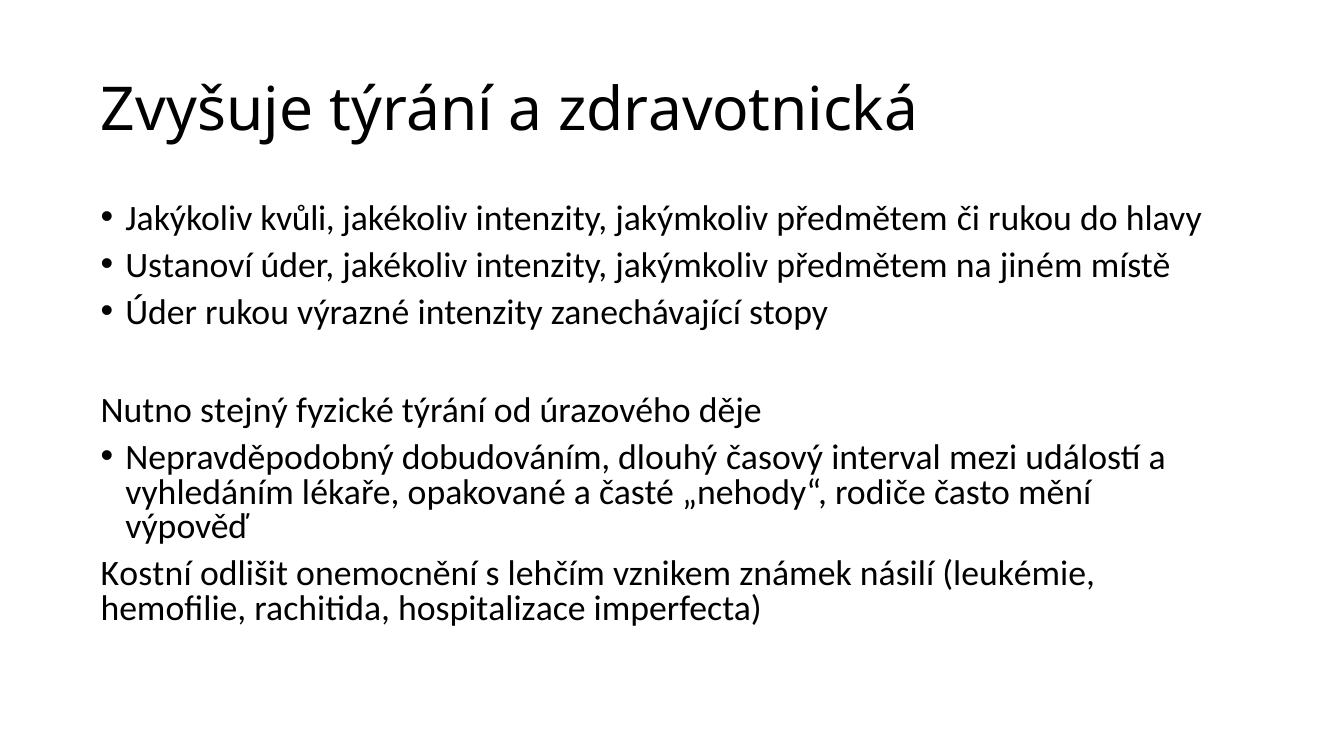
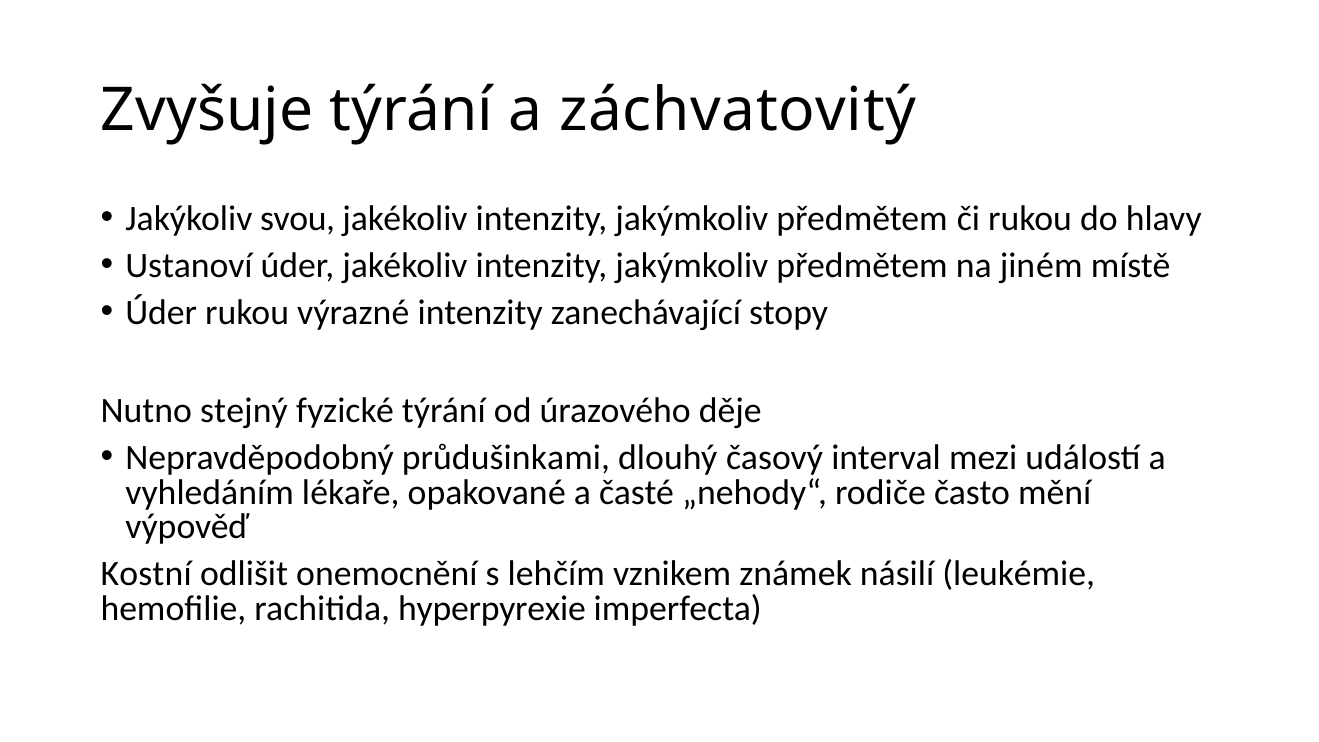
zdravotnická: zdravotnická -> záchvatovitý
kvůli: kvůli -> svou
dobudováním: dobudováním -> průdušinkami
hospitalizace: hospitalizace -> hyperpyrexie
